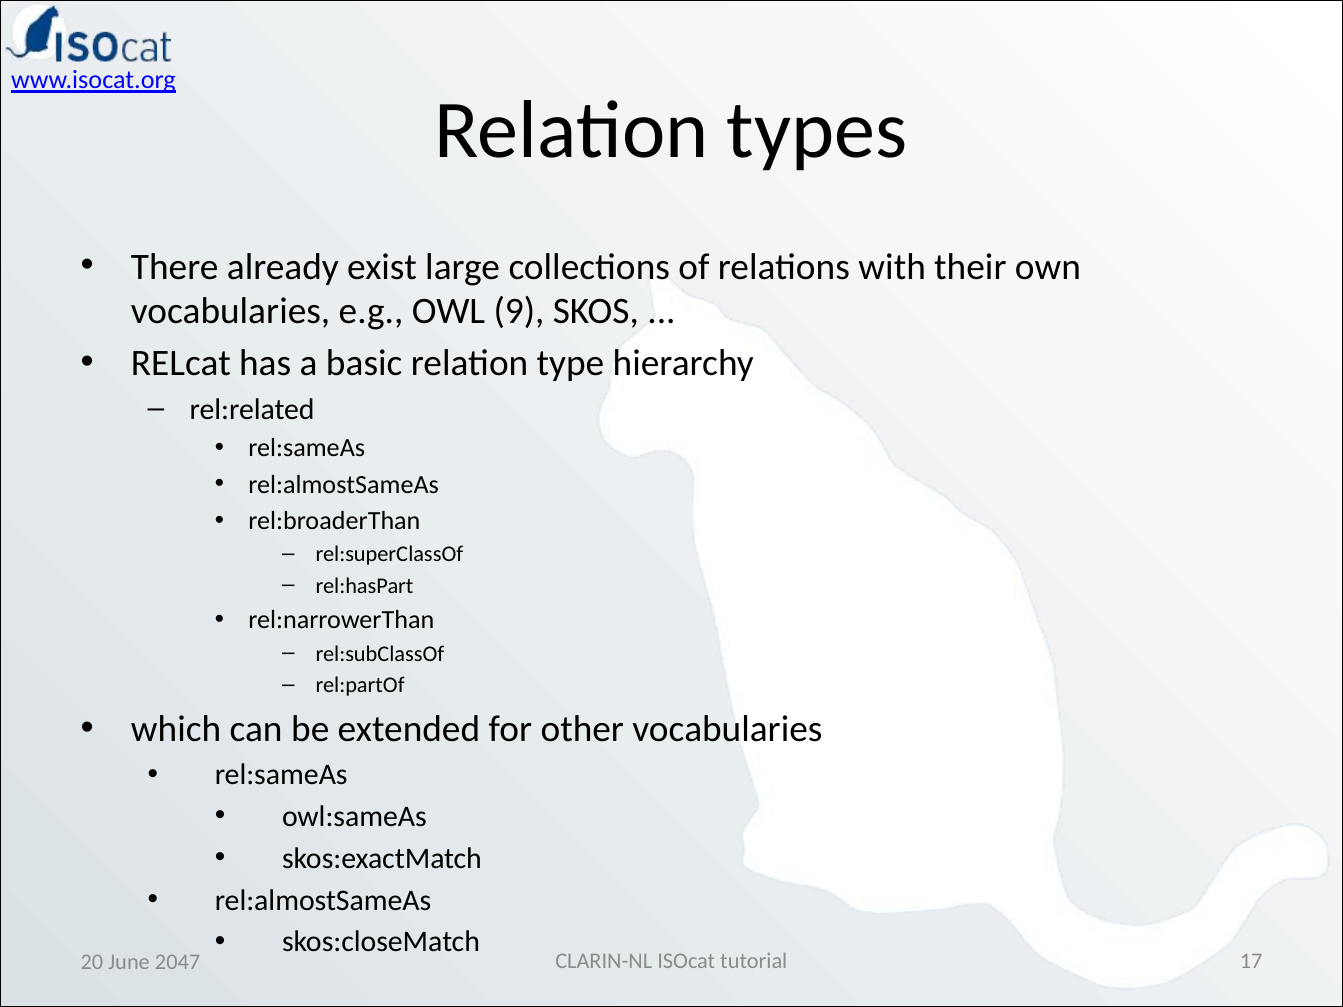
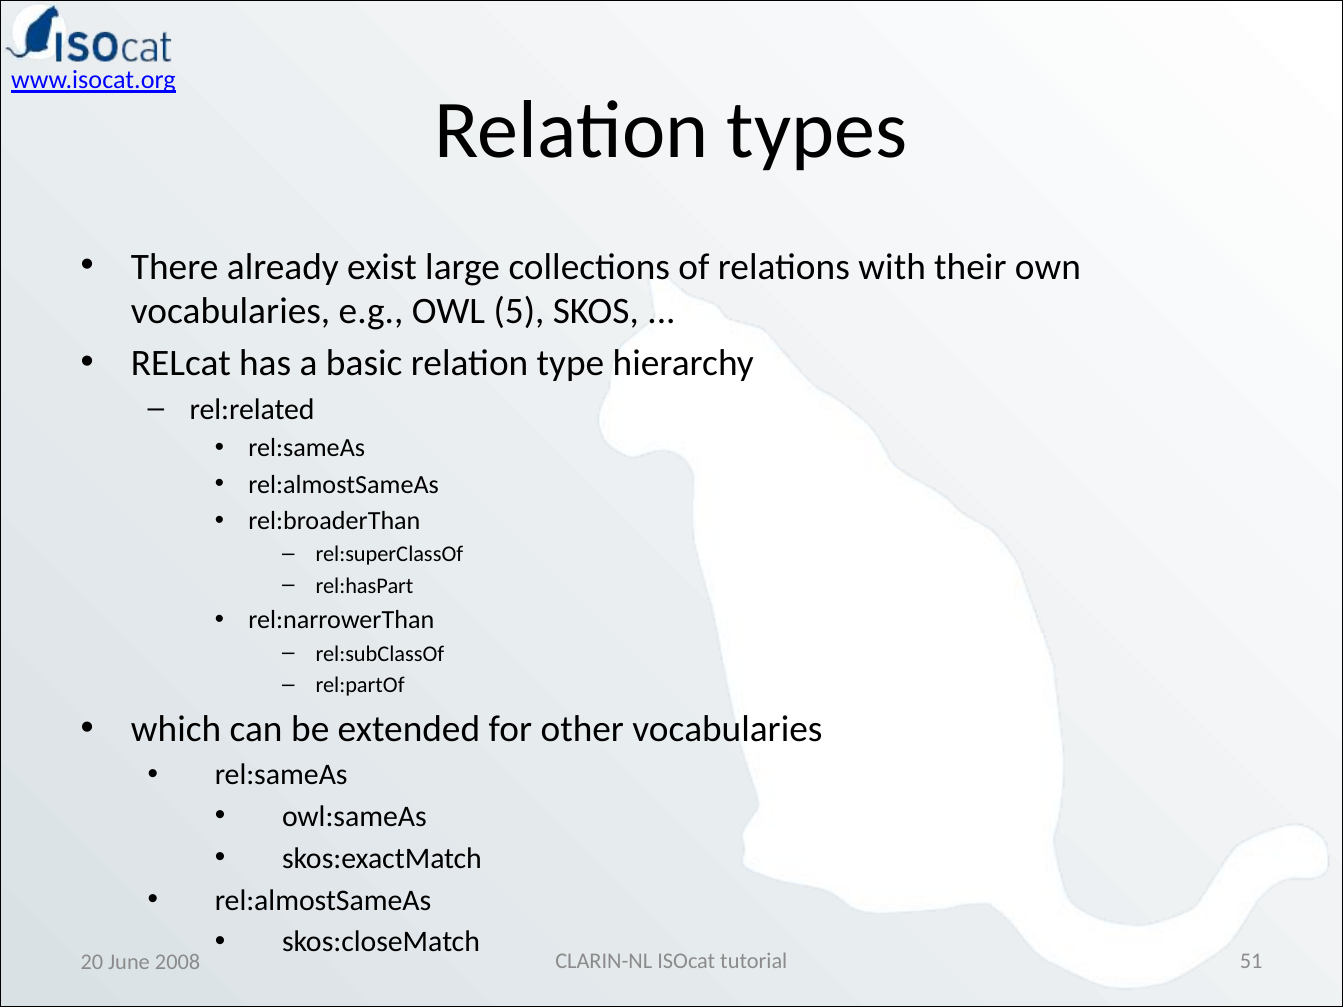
9: 9 -> 5
17: 17 -> 51
2047: 2047 -> 2008
